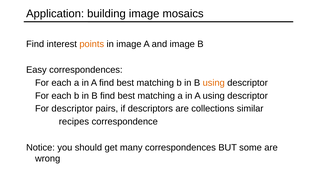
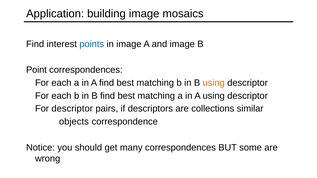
points colour: orange -> blue
Easy: Easy -> Point
recipes: recipes -> objects
